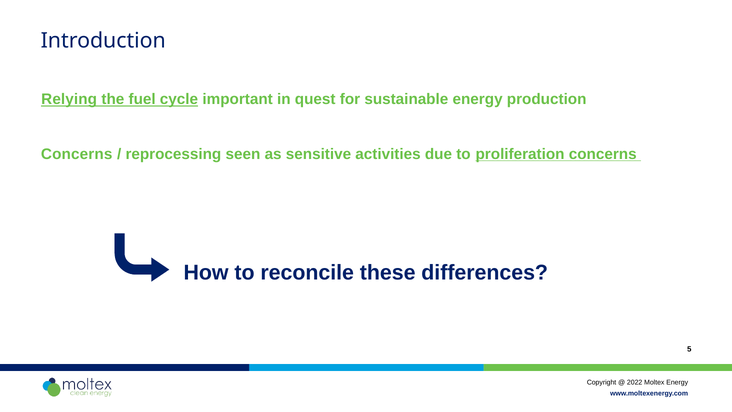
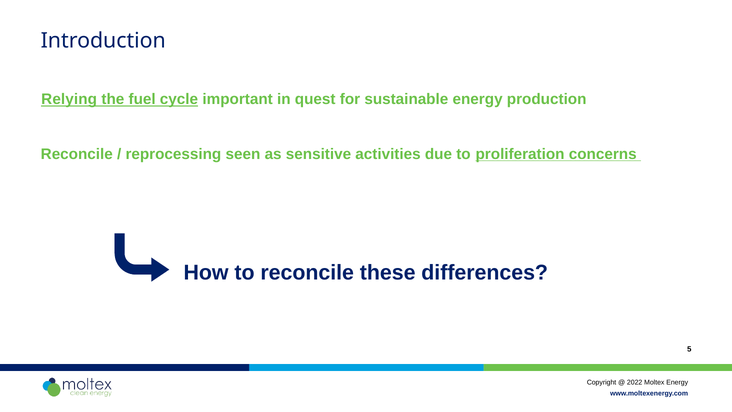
Concerns at (77, 154): Concerns -> Reconcile
